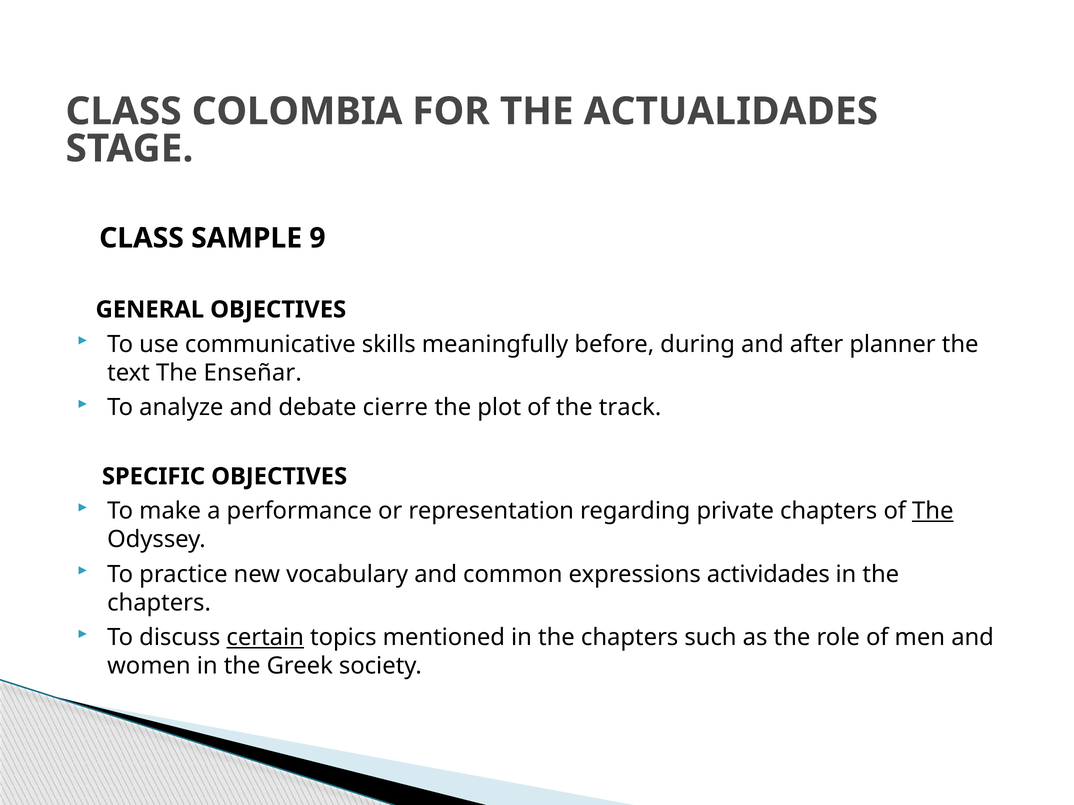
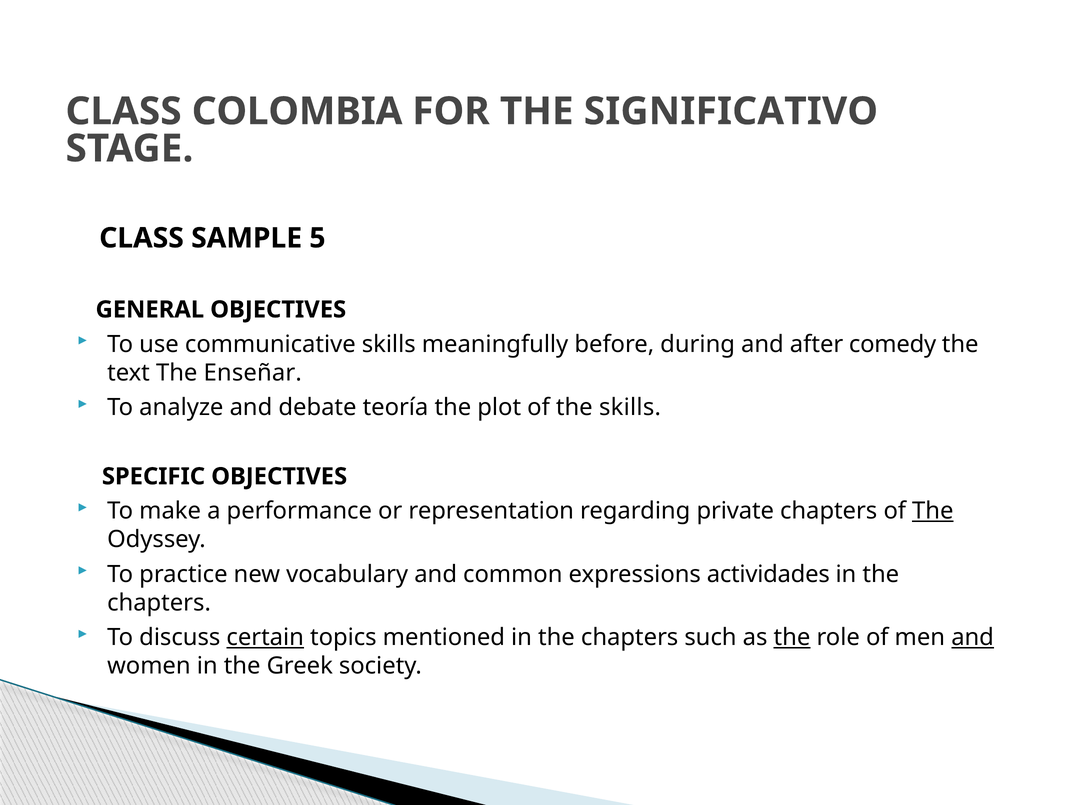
ACTUALIDADES: ACTUALIDADES -> SIGNIFICATIVO
9: 9 -> 5
planner: planner -> comedy
cierre: cierre -> teoría
the track: track -> skills
the at (792, 638) underline: none -> present
and at (973, 638) underline: none -> present
